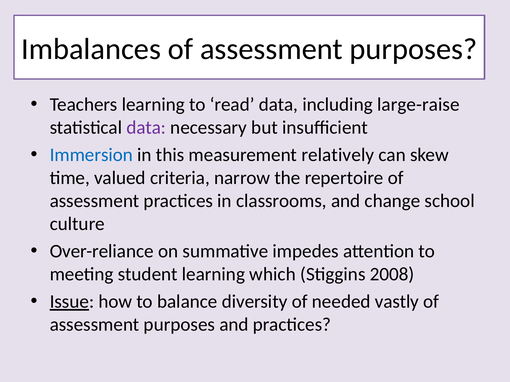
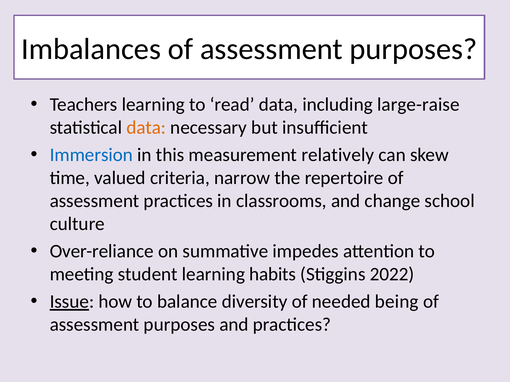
data at (146, 128) colour: purple -> orange
which: which -> habits
2008: 2008 -> 2022
vastly: vastly -> being
